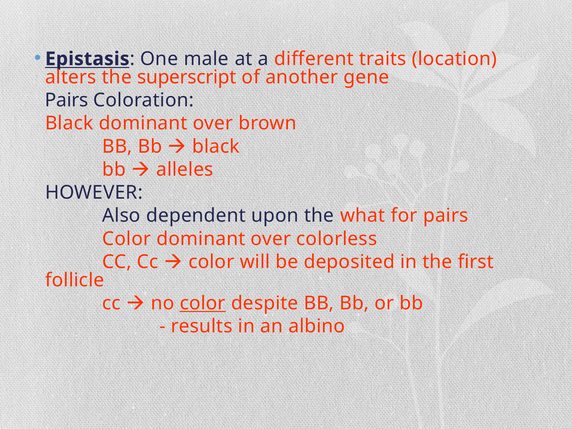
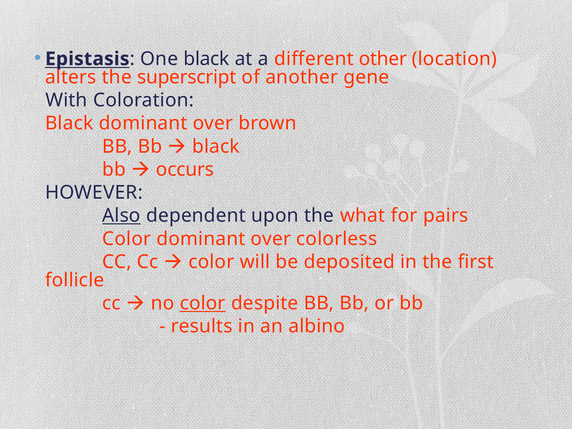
One male: male -> black
traits: traits -> other
Pairs at (67, 100): Pairs -> With
alleles: alleles -> occurs
Also underline: none -> present
